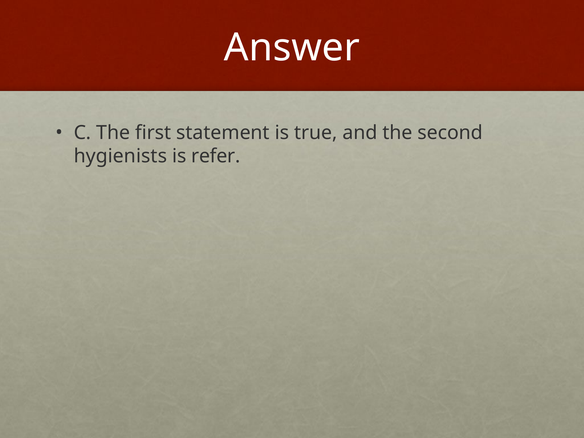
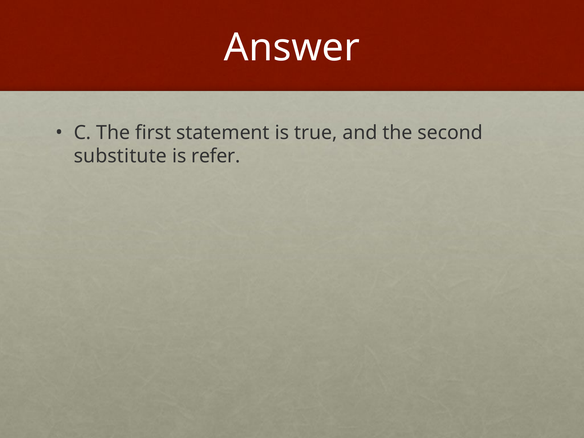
hygienists: hygienists -> substitute
